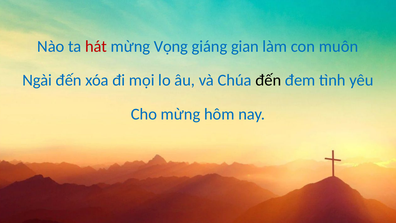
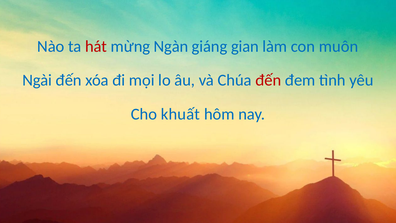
Vọng: Vọng -> Ngàn
đến at (268, 80) colour: black -> red
Cho mừng: mừng -> khuất
